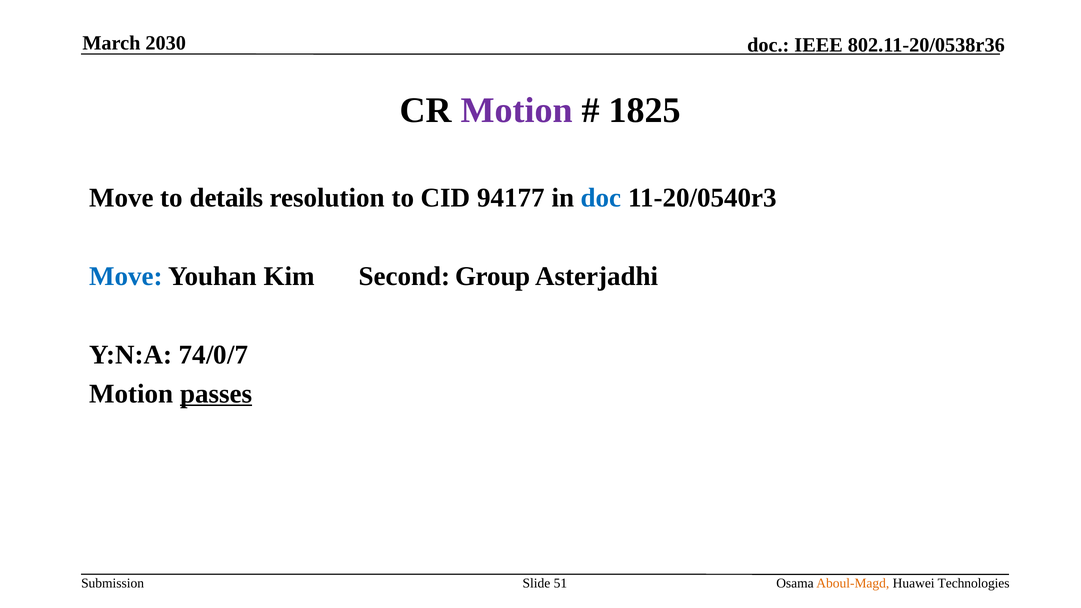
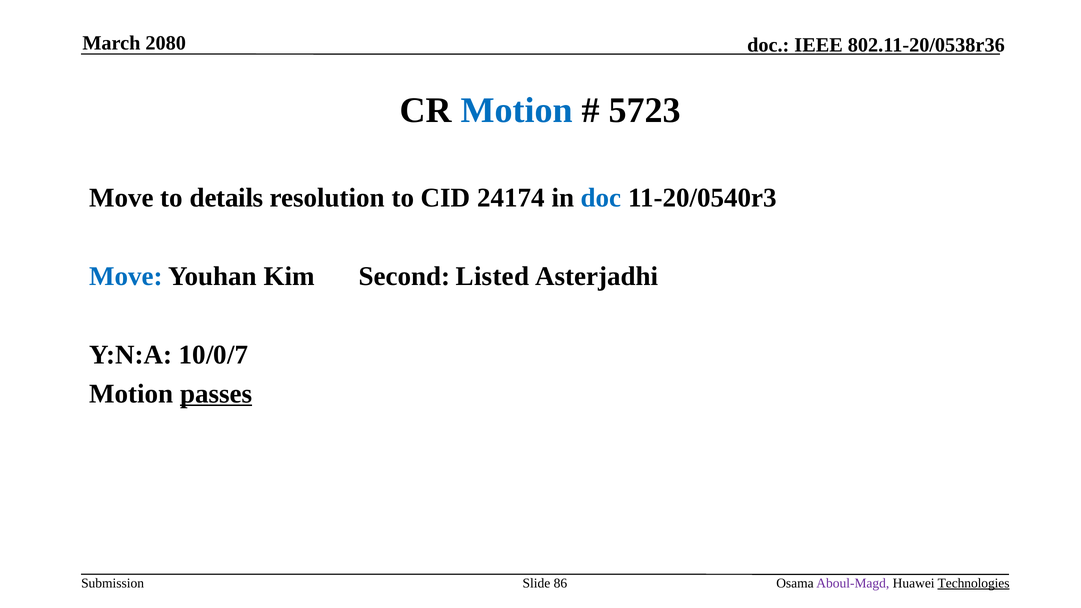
2030: 2030 -> 2080
Motion at (517, 111) colour: purple -> blue
1825: 1825 -> 5723
94177: 94177 -> 24174
Group: Group -> Listed
74/0/7: 74/0/7 -> 10/0/7
51: 51 -> 86
Aboul-Magd colour: orange -> purple
Technologies underline: none -> present
